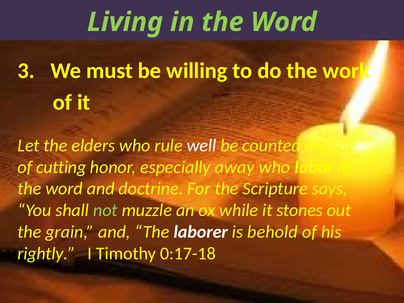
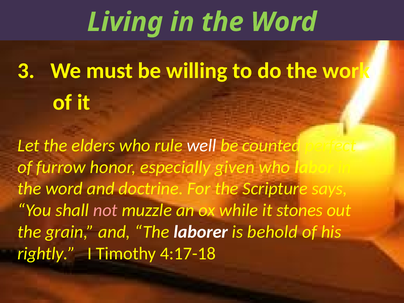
counted muzzle: muzzle -> perfect
cutting: cutting -> furrow
away: away -> given
not colour: light green -> pink
0:17-18: 0:17-18 -> 4:17-18
